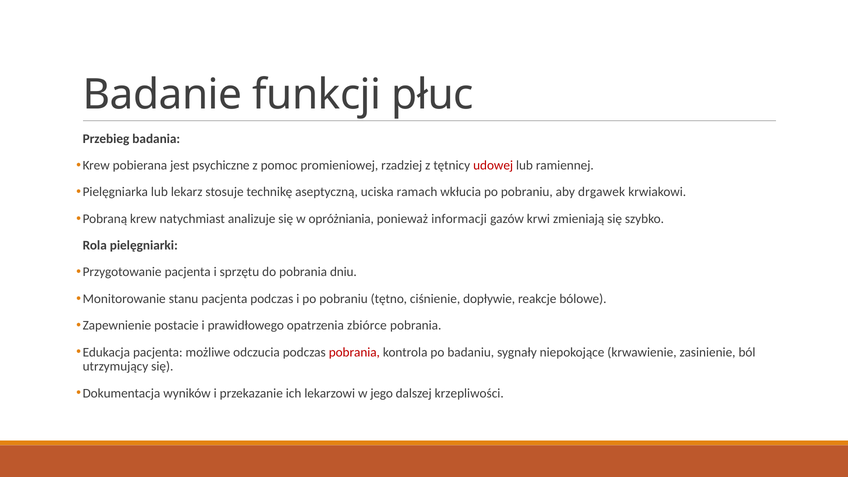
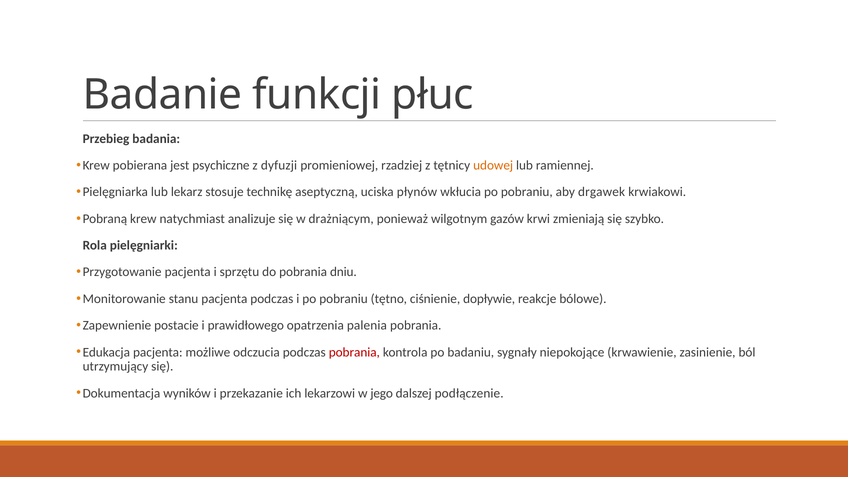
pomoc: pomoc -> dyfuzji
udowej colour: red -> orange
ramach: ramach -> płynów
opróżniania: opróżniania -> drażniącym
informacji: informacji -> wilgotnym
zbiórce: zbiórce -> palenia
krzepliwości: krzepliwości -> podłączenie
